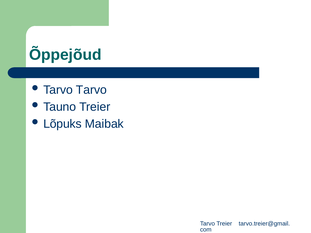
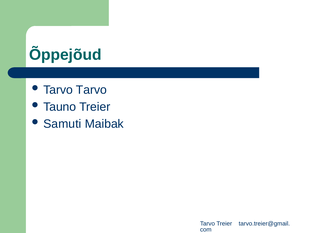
Lõpuks: Lõpuks -> Samuti
